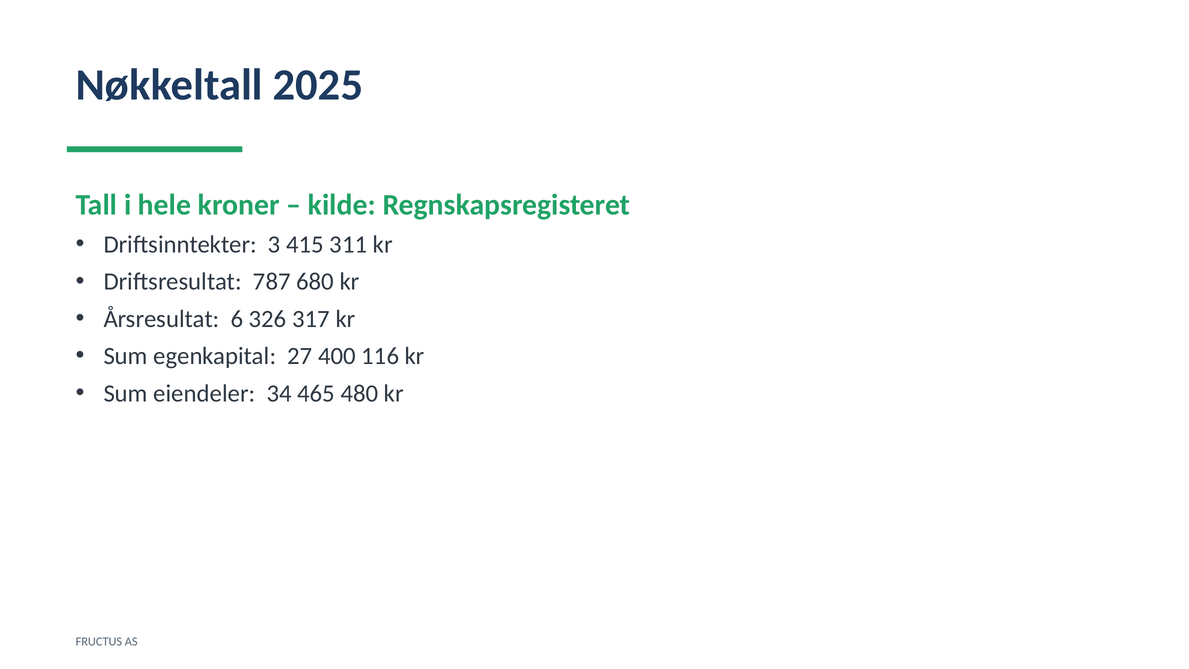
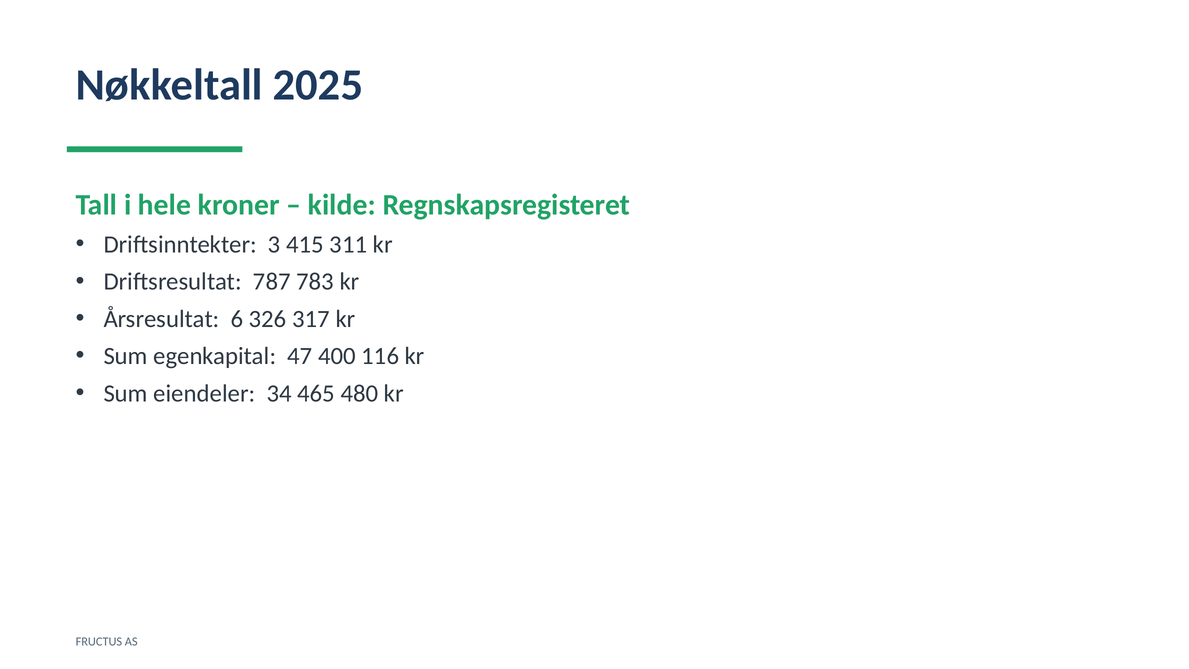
680: 680 -> 783
27: 27 -> 47
